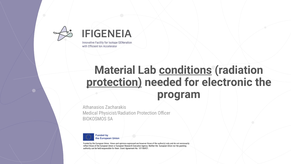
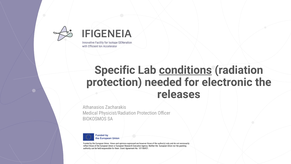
Material: Material -> Specific
protection at (114, 82) underline: present -> none
program: program -> releases
